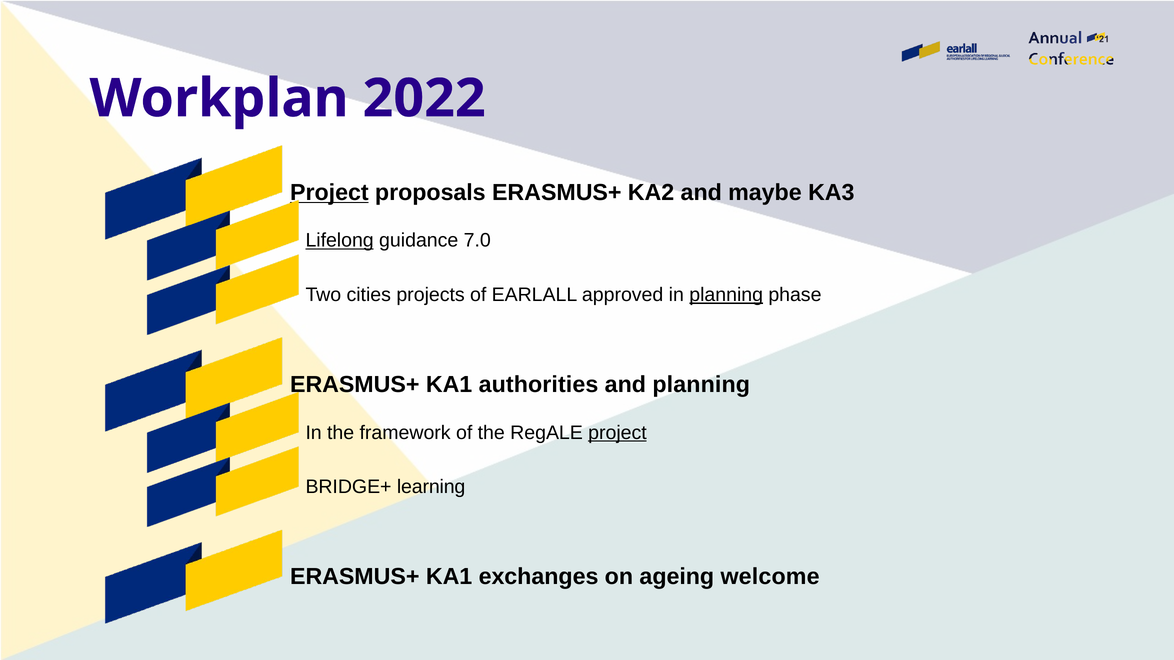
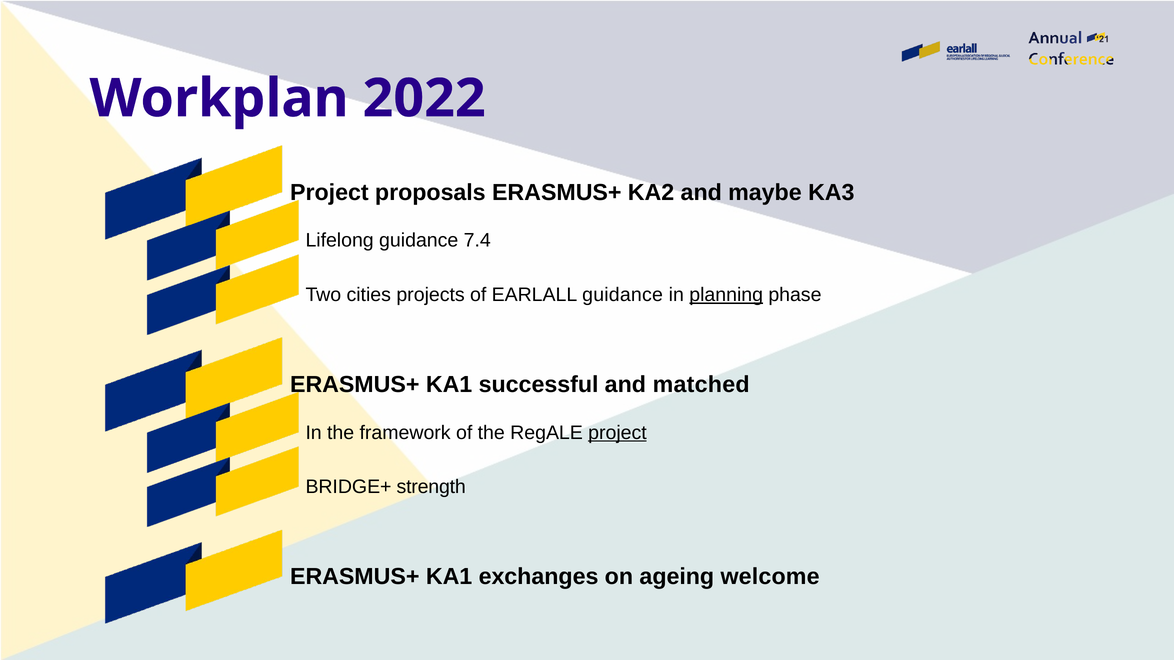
Project at (329, 193) underline: present -> none
Lifelong underline: present -> none
7.0: 7.0 -> 7.4
EARLALL approved: approved -> guidance
authorities: authorities -> successful
and planning: planning -> matched
learning: learning -> strength
